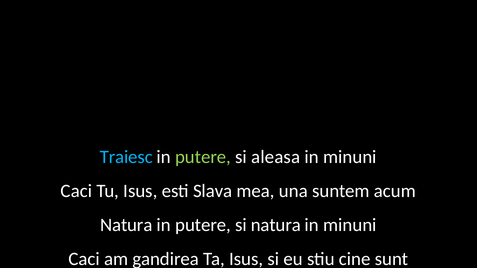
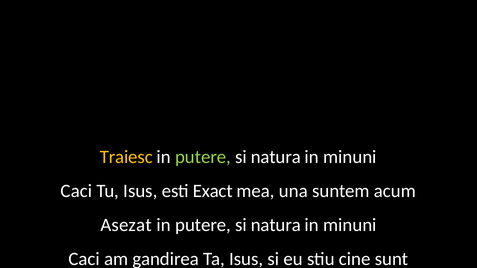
Traiesc colour: light blue -> yellow
aleasa at (276, 157): aleasa -> natura
Slava: Slava -> Exact
Natura at (126, 225): Natura -> Asezat
